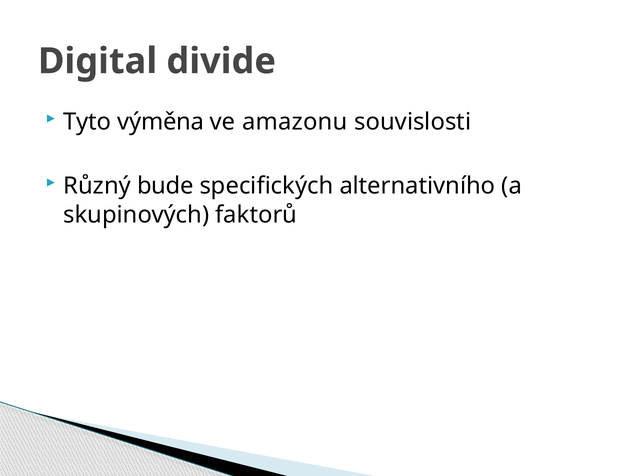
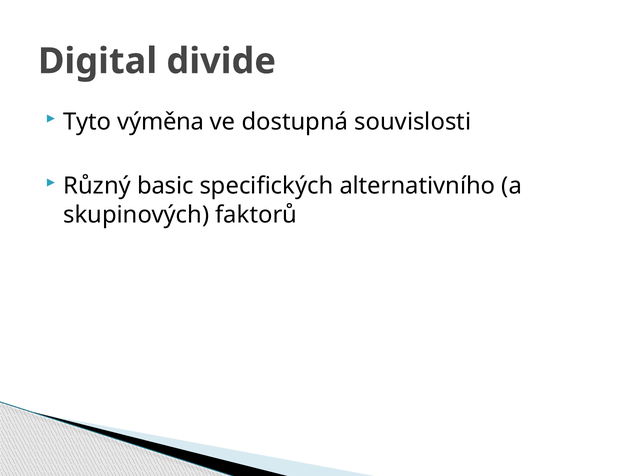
amazonu: amazonu -> dostupná
bude: bude -> basic
